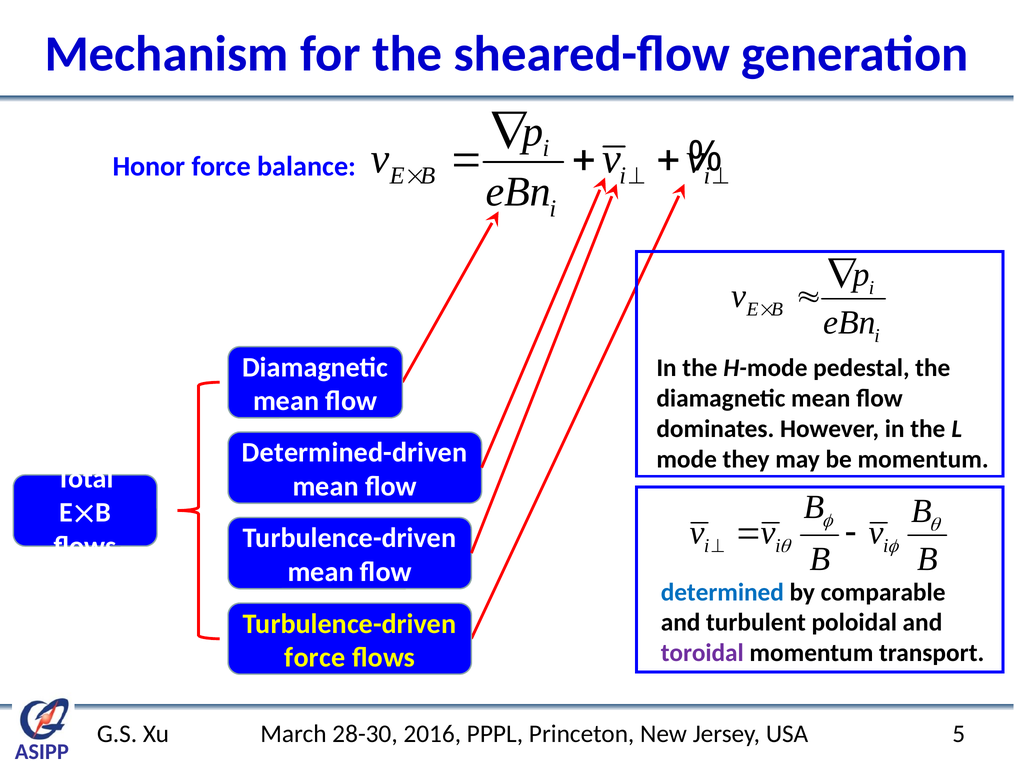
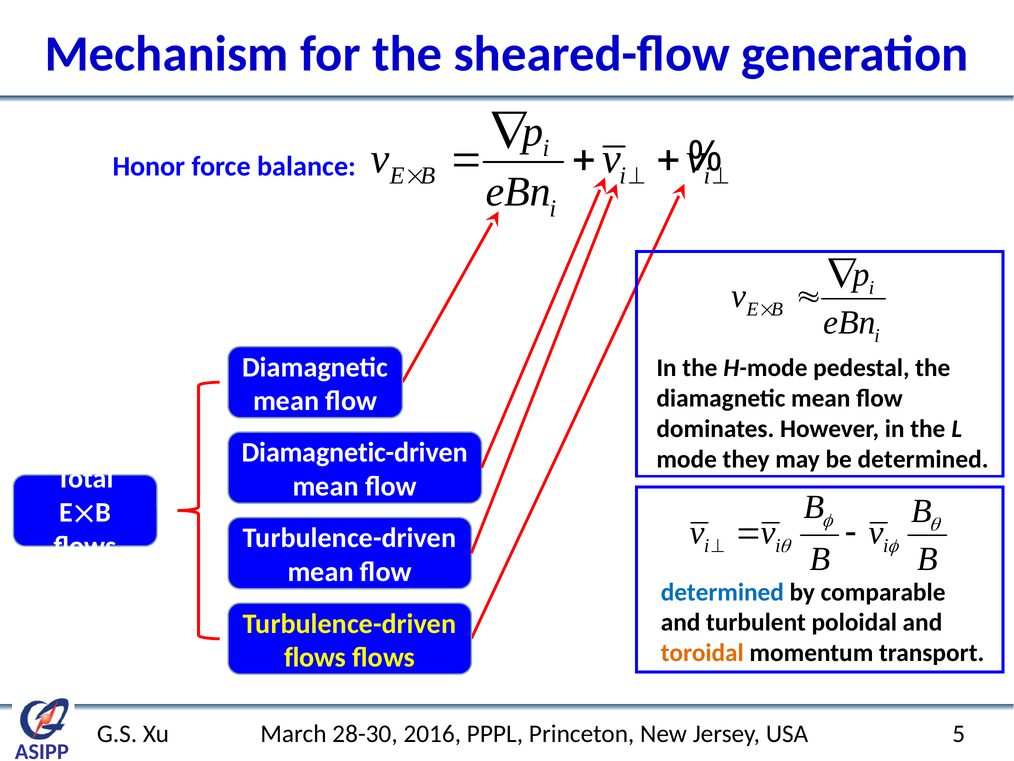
Determined-driven: Determined-driven -> Diamagnetic-driven
be momentum: momentum -> determined
toroidal colour: purple -> orange
force at (315, 657): force -> flows
